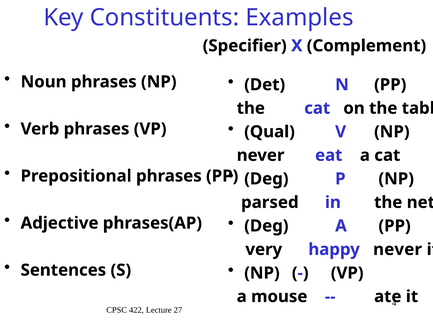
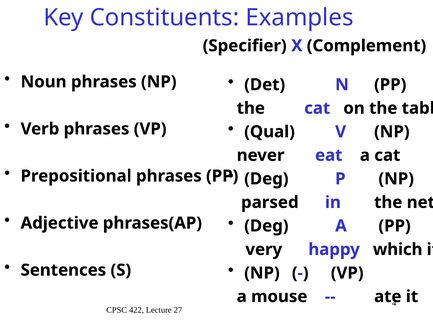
happy never: never -> which
